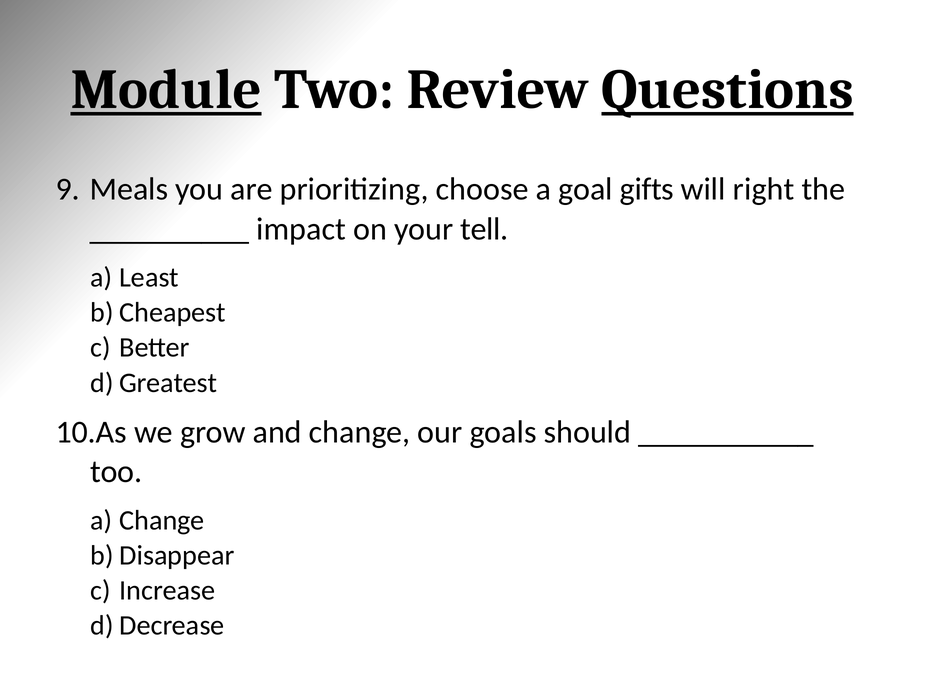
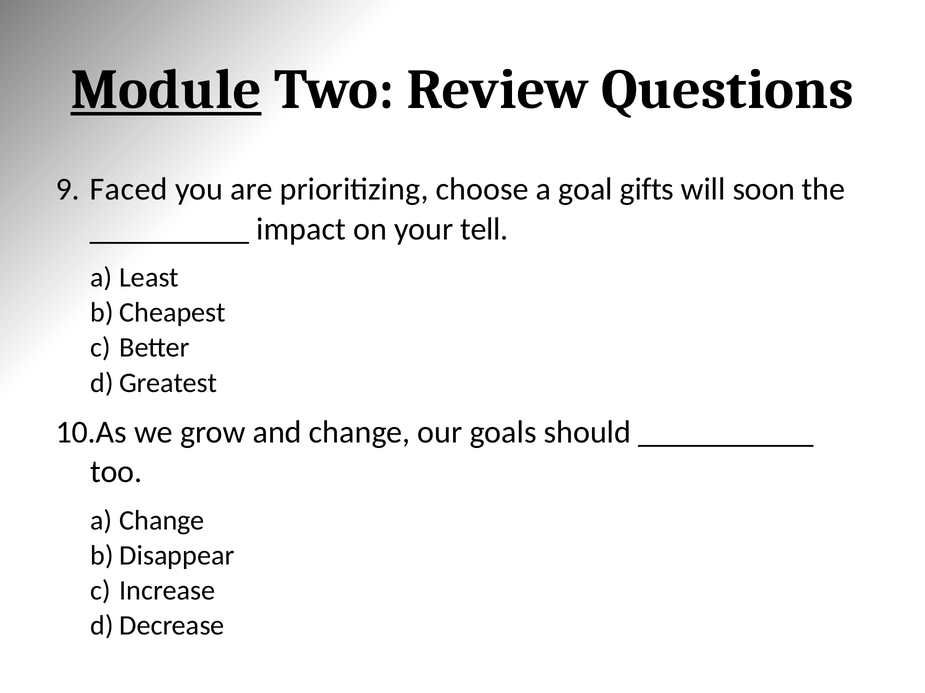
Questions underline: present -> none
Meals: Meals -> Faced
right: right -> soon
